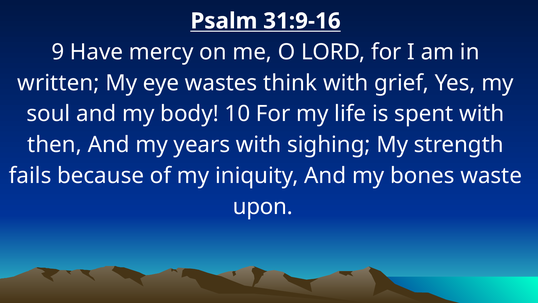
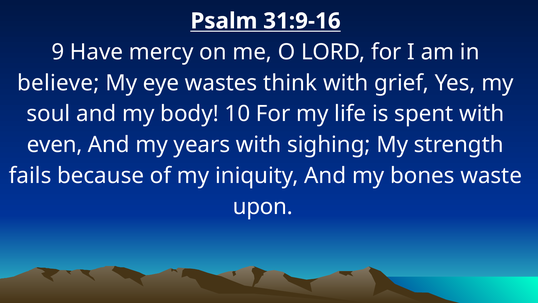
written: written -> believe
then: then -> even
